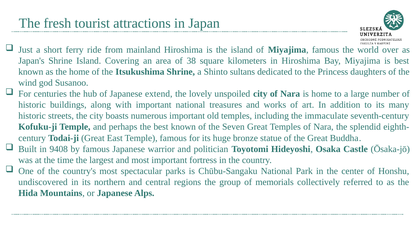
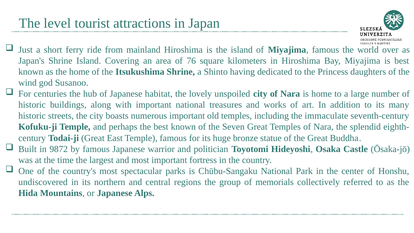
fresh: fresh -> level
38: 38 -> 76
sultans: sultans -> having
extend: extend -> habitat
9408: 9408 -> 9872
